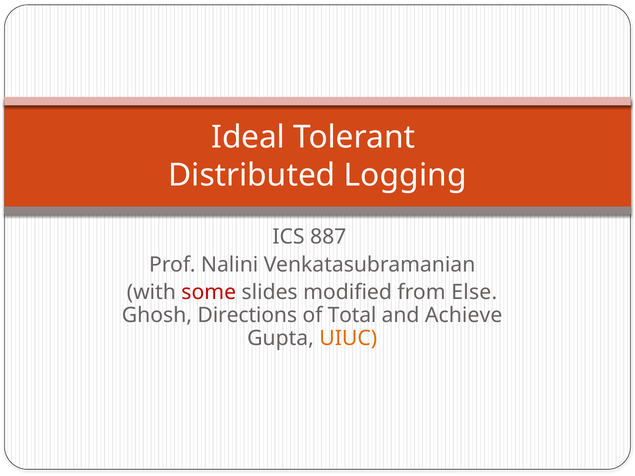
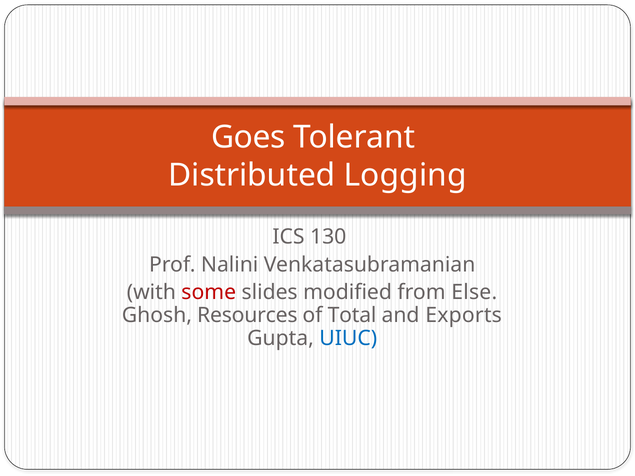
Ideal: Ideal -> Goes
887: 887 -> 130
Directions: Directions -> Resources
Achieve: Achieve -> Exports
UIUC colour: orange -> blue
